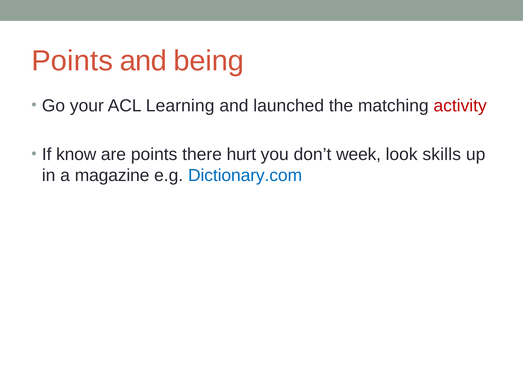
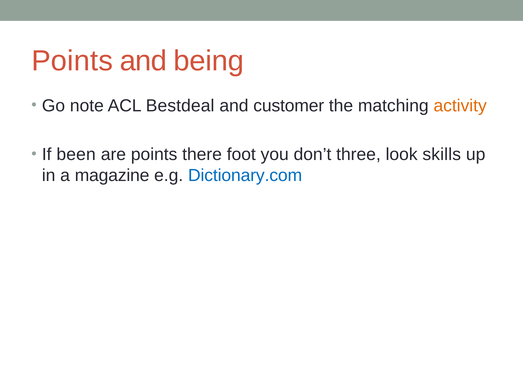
your: your -> note
Learning: Learning -> Bestdeal
launched: launched -> customer
activity colour: red -> orange
know: know -> been
hurt: hurt -> foot
week: week -> three
